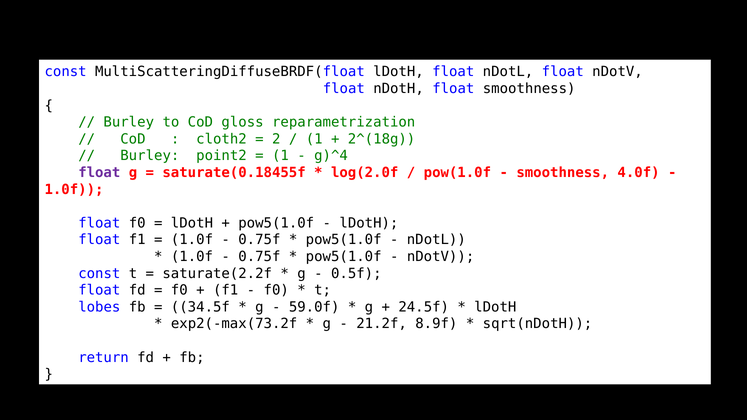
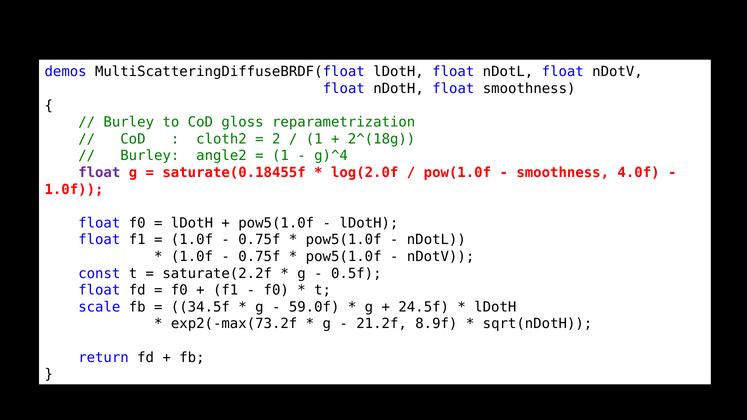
const at (66, 72): const -> demos
point2: point2 -> angle2
lobes: lobes -> scale
